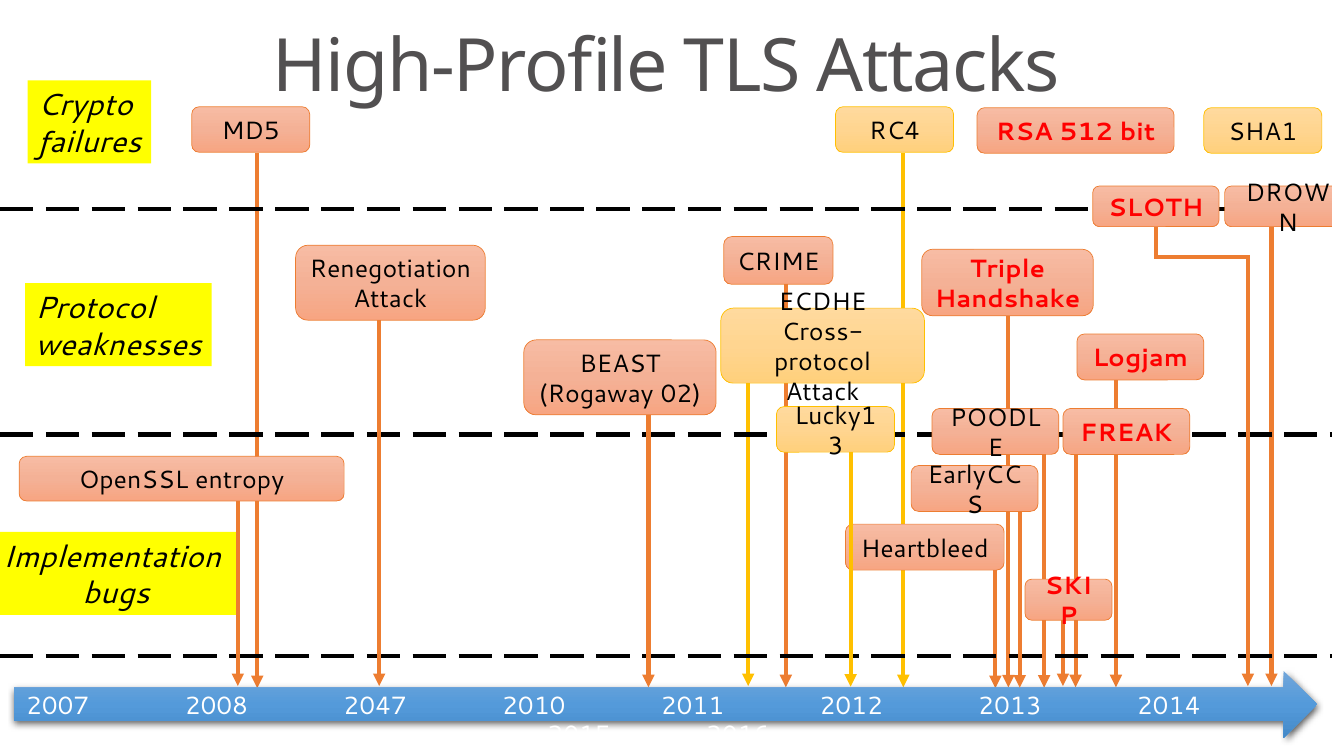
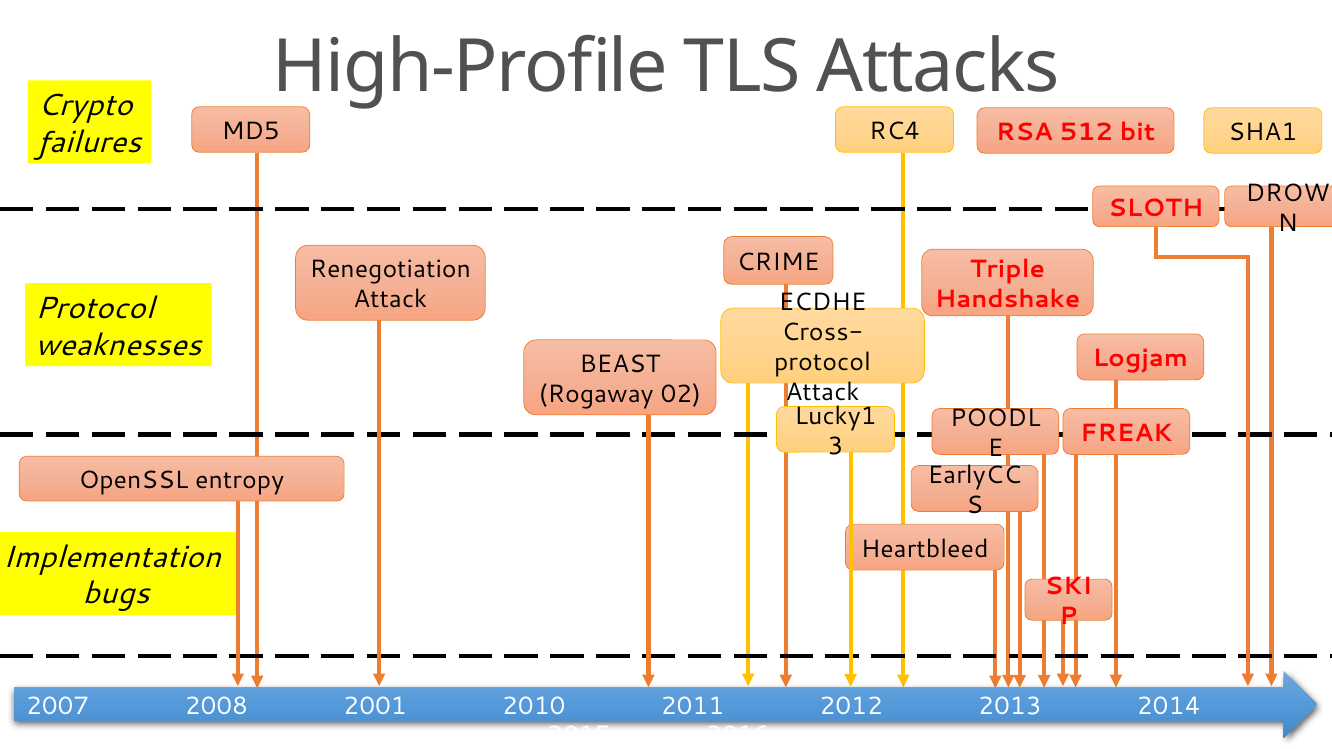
2047: 2047 -> 2001
